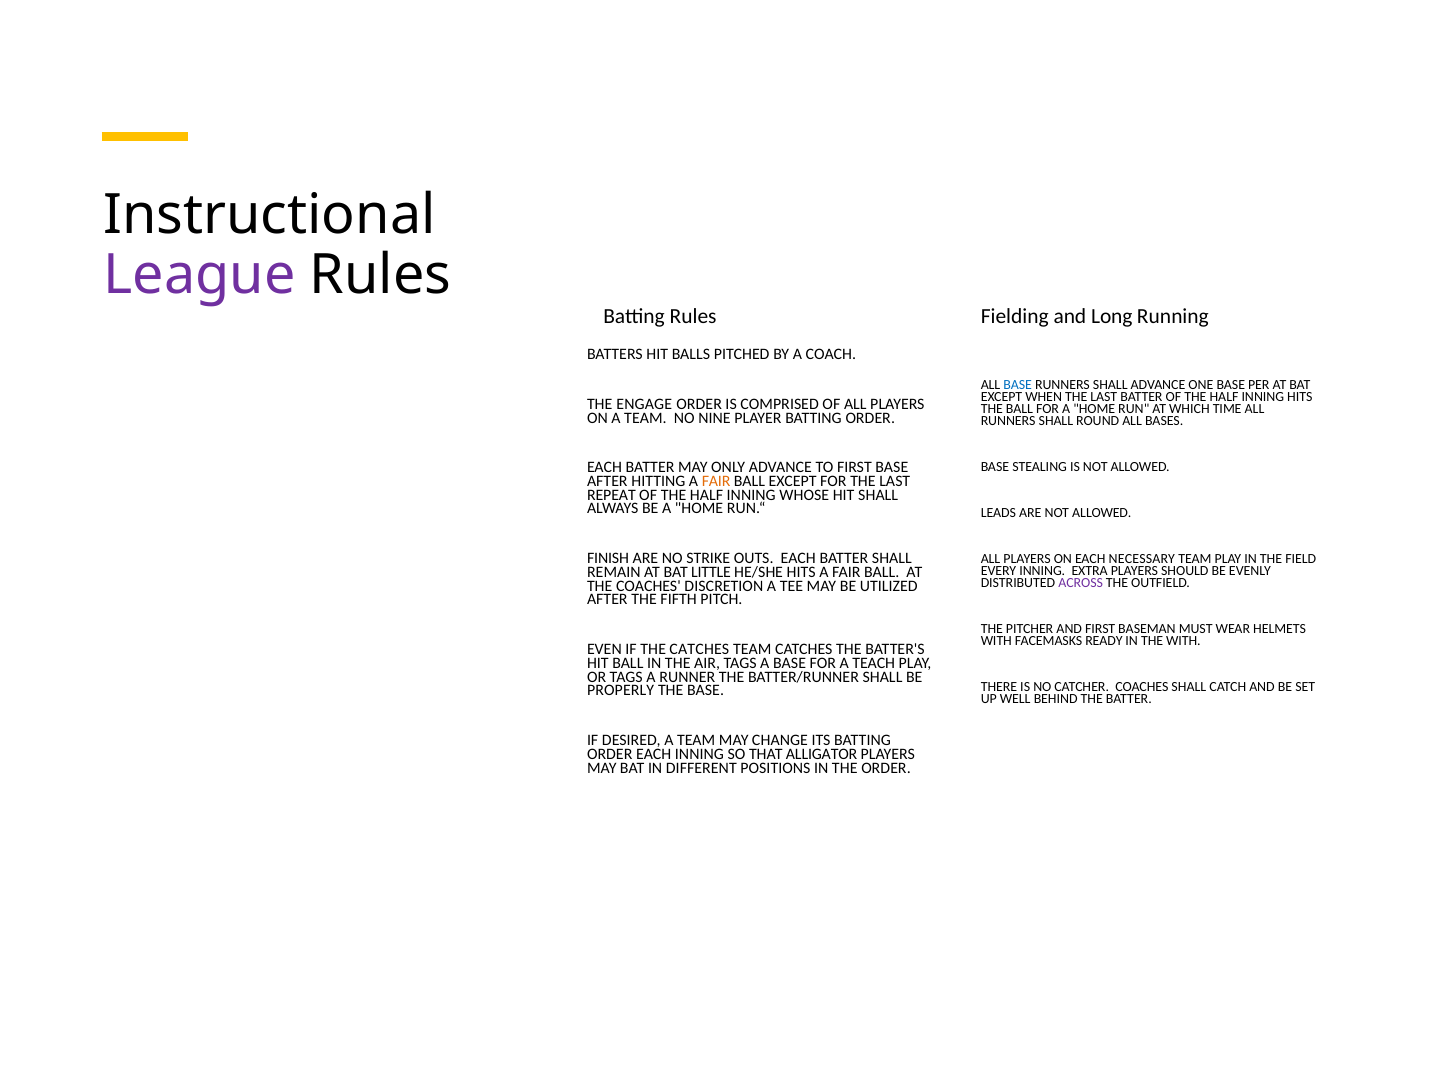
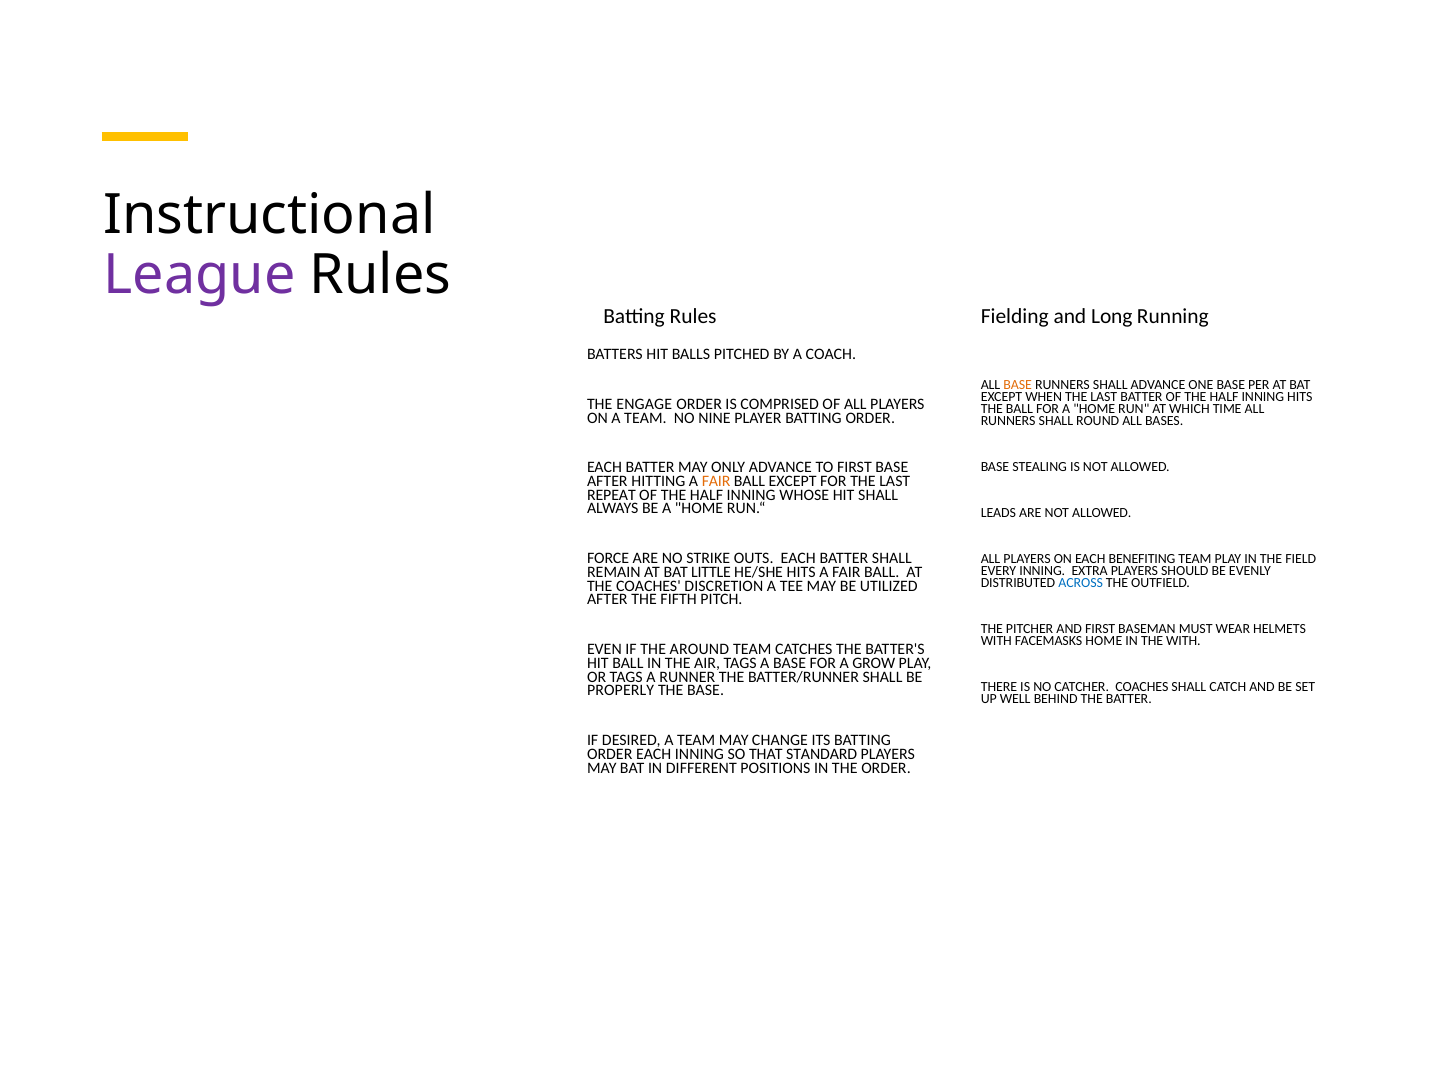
BASE at (1018, 385) colour: blue -> orange
FINISH: FINISH -> FORCE
NECESSARY: NECESSARY -> BENEFITING
ACROSS colour: purple -> blue
FACEMASKS READY: READY -> HOME
THE CATCHES: CATCHES -> AROUND
TEACH: TEACH -> GROW
ALLIGATOR: ALLIGATOR -> STANDARD
